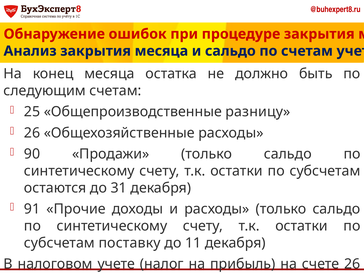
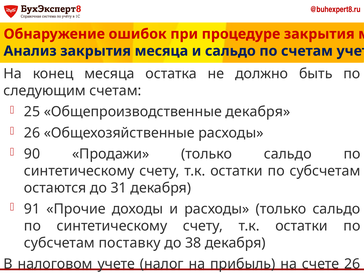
Общепроизводственные разницу: разницу -> декабря
11: 11 -> 38
